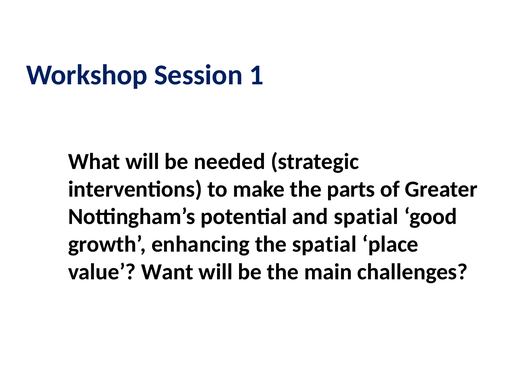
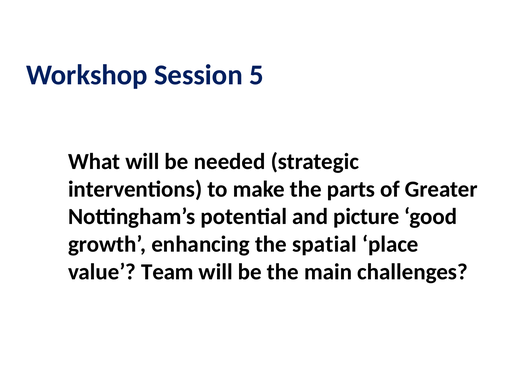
1: 1 -> 5
and spatial: spatial -> picture
Want: Want -> Team
